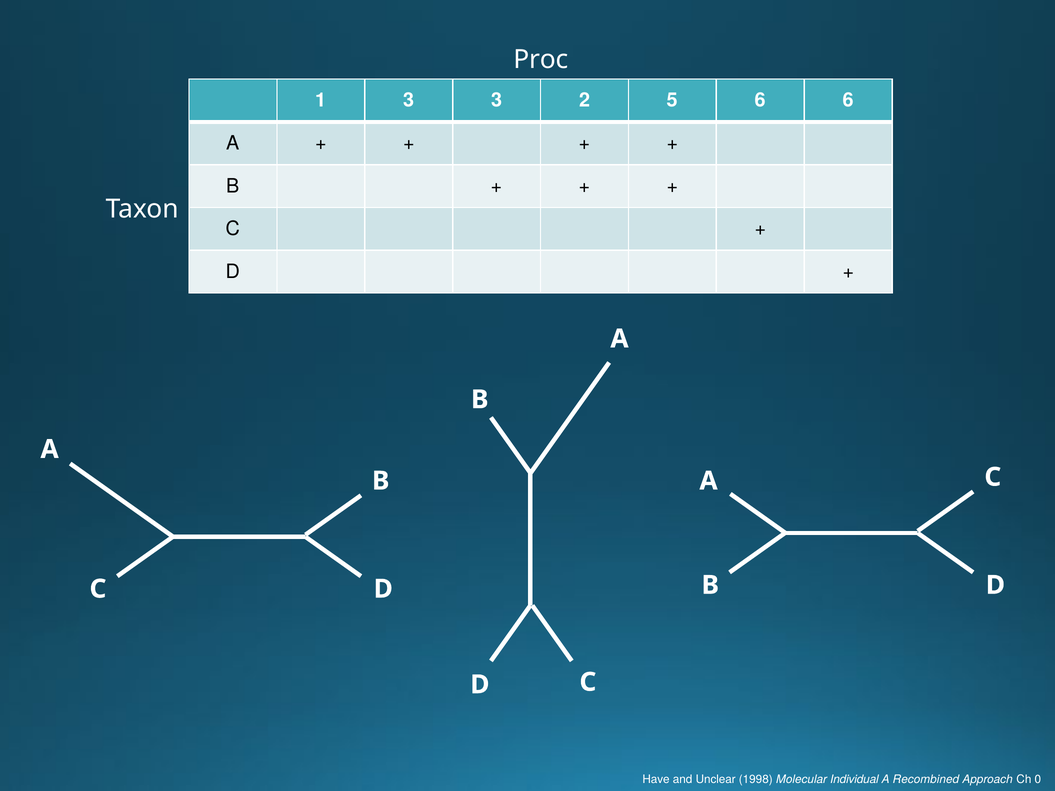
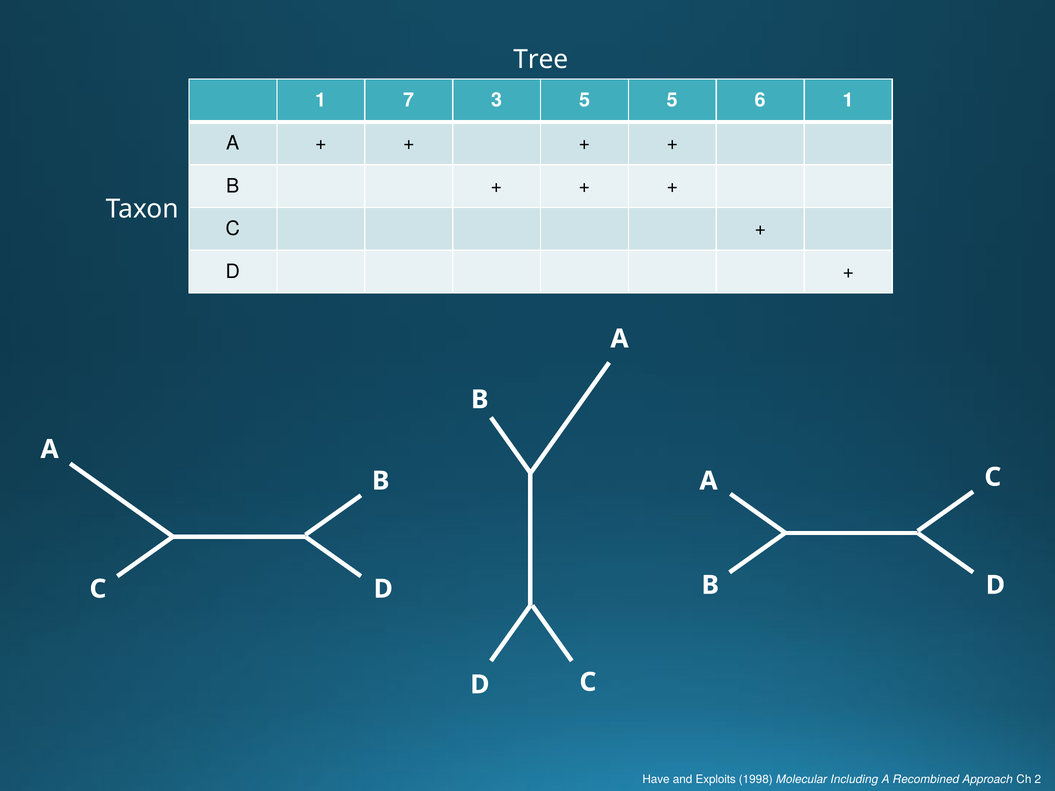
Proc: Proc -> Tree
1 3: 3 -> 7
3 2: 2 -> 5
6 6: 6 -> 1
Unclear: Unclear -> Exploits
Individual: Individual -> Including
0: 0 -> 2
